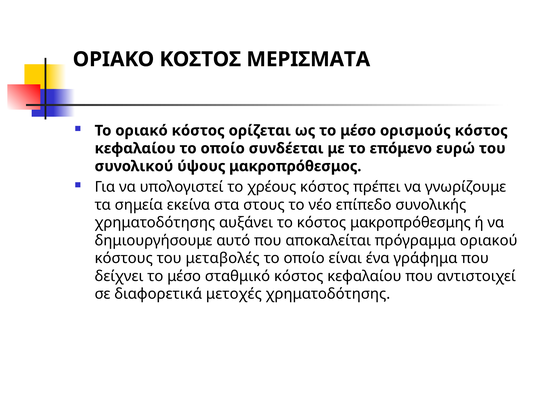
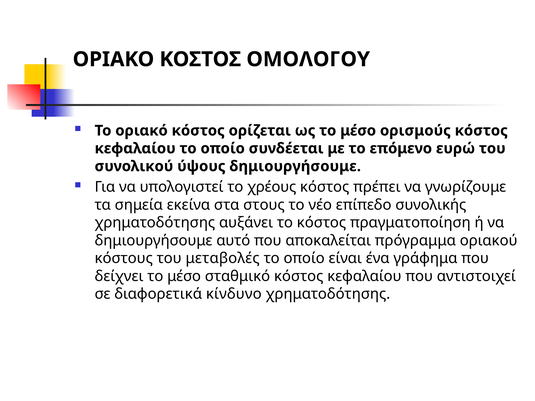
ΜΕΡΙΣΜΑΤΑ: ΜΕΡΙΣΜΑΤΑ -> ΟΜΟΛΟΓΟΥ
ύψους μακροπρόθεσμος: μακροπρόθεσμος -> δημιουργήσουμε
μακροπρόθεσμης: μακροπρόθεσμης -> πραγματοποίηση
μετοχές: μετοχές -> κίνδυνο
